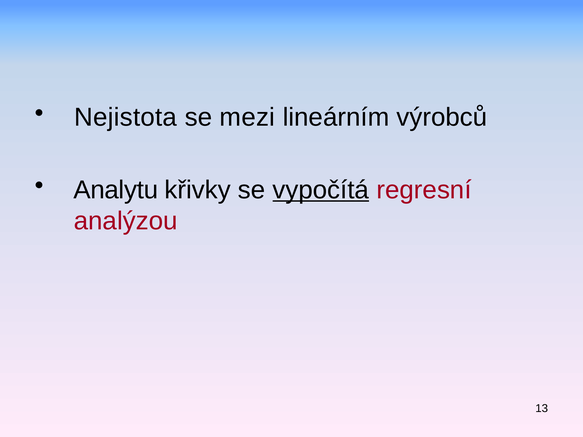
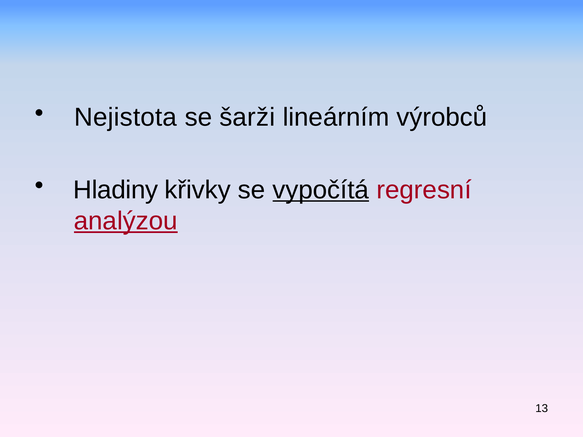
mezi: mezi -> šarži
Analytu: Analytu -> Hladiny
analýzou underline: none -> present
